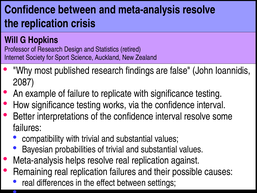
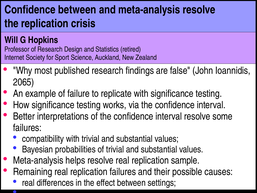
2087: 2087 -> 2065
against: against -> sample
